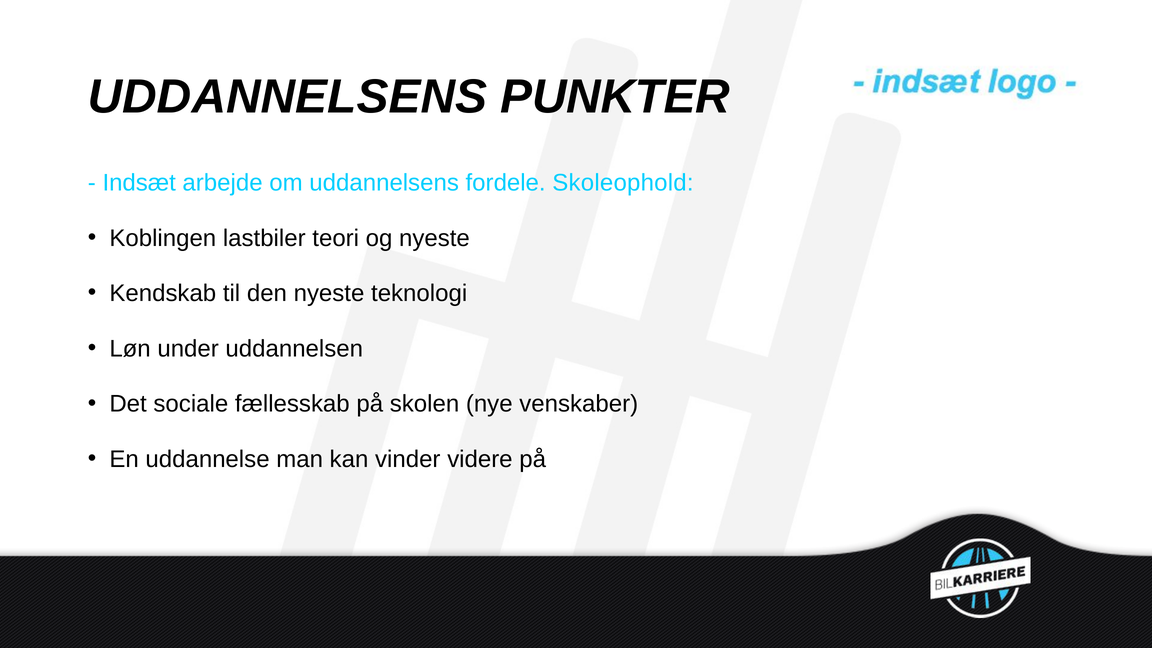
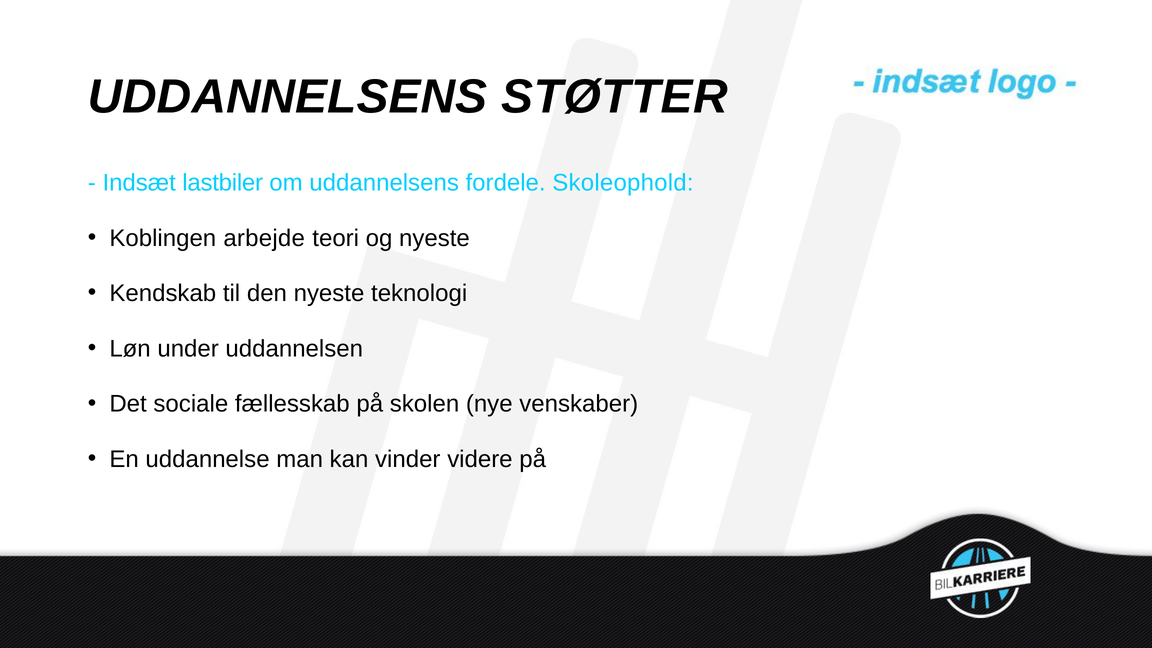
PUNKTER: PUNKTER -> STØTTER
arbejde: arbejde -> lastbiler
lastbiler: lastbiler -> arbejde
